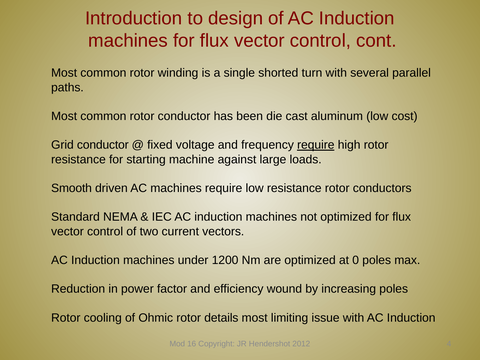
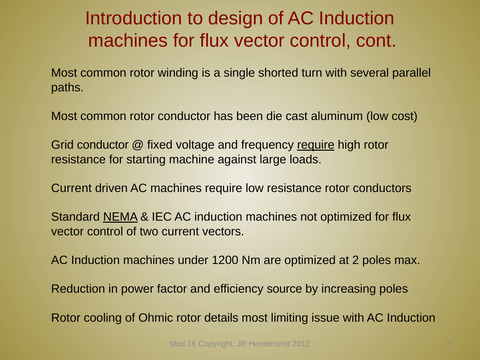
Smooth at (72, 188): Smooth -> Current
NEMA underline: none -> present
0: 0 -> 2
wound: wound -> source
